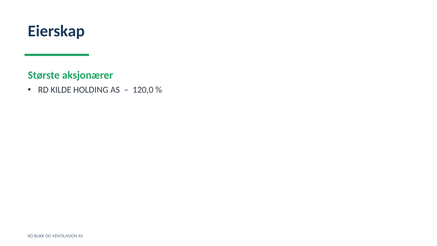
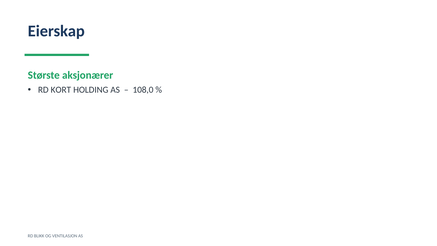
KILDE: KILDE -> KORT
120,0: 120,0 -> 108,0
